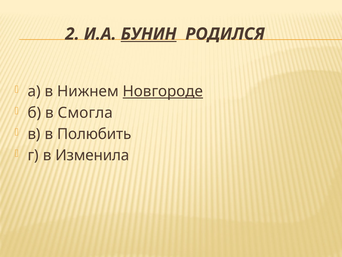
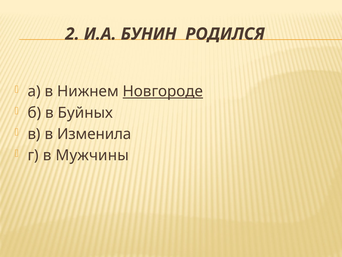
БУНИН underline: present -> none
Смогла: Смогла -> Буйных
Полюбить: Полюбить -> Изменила
Изменила: Изменила -> Мужчины
